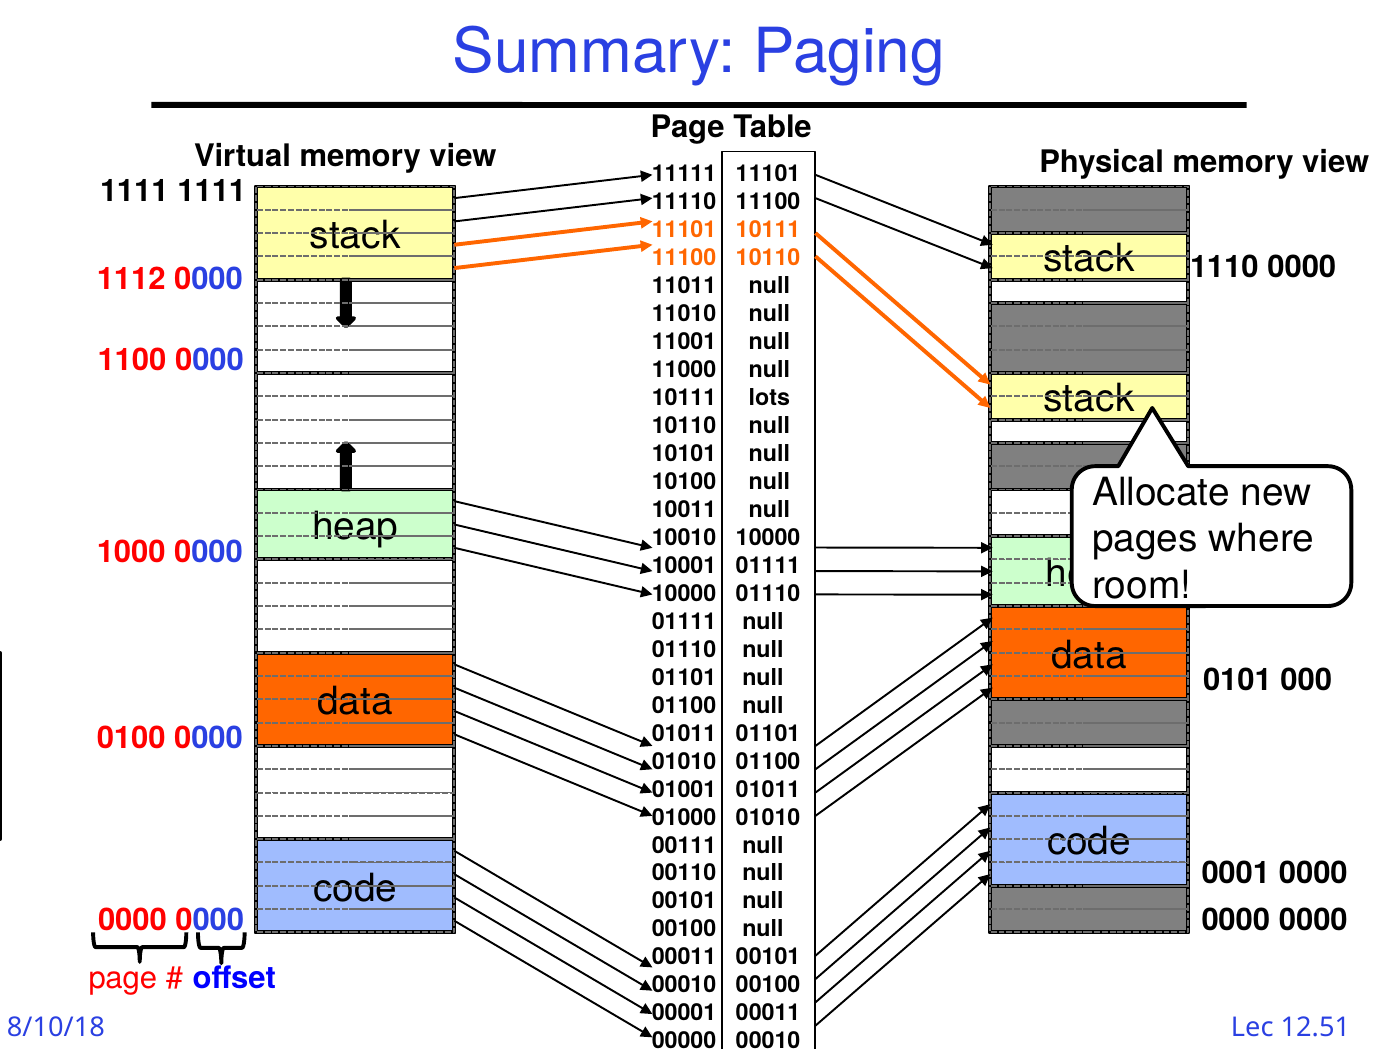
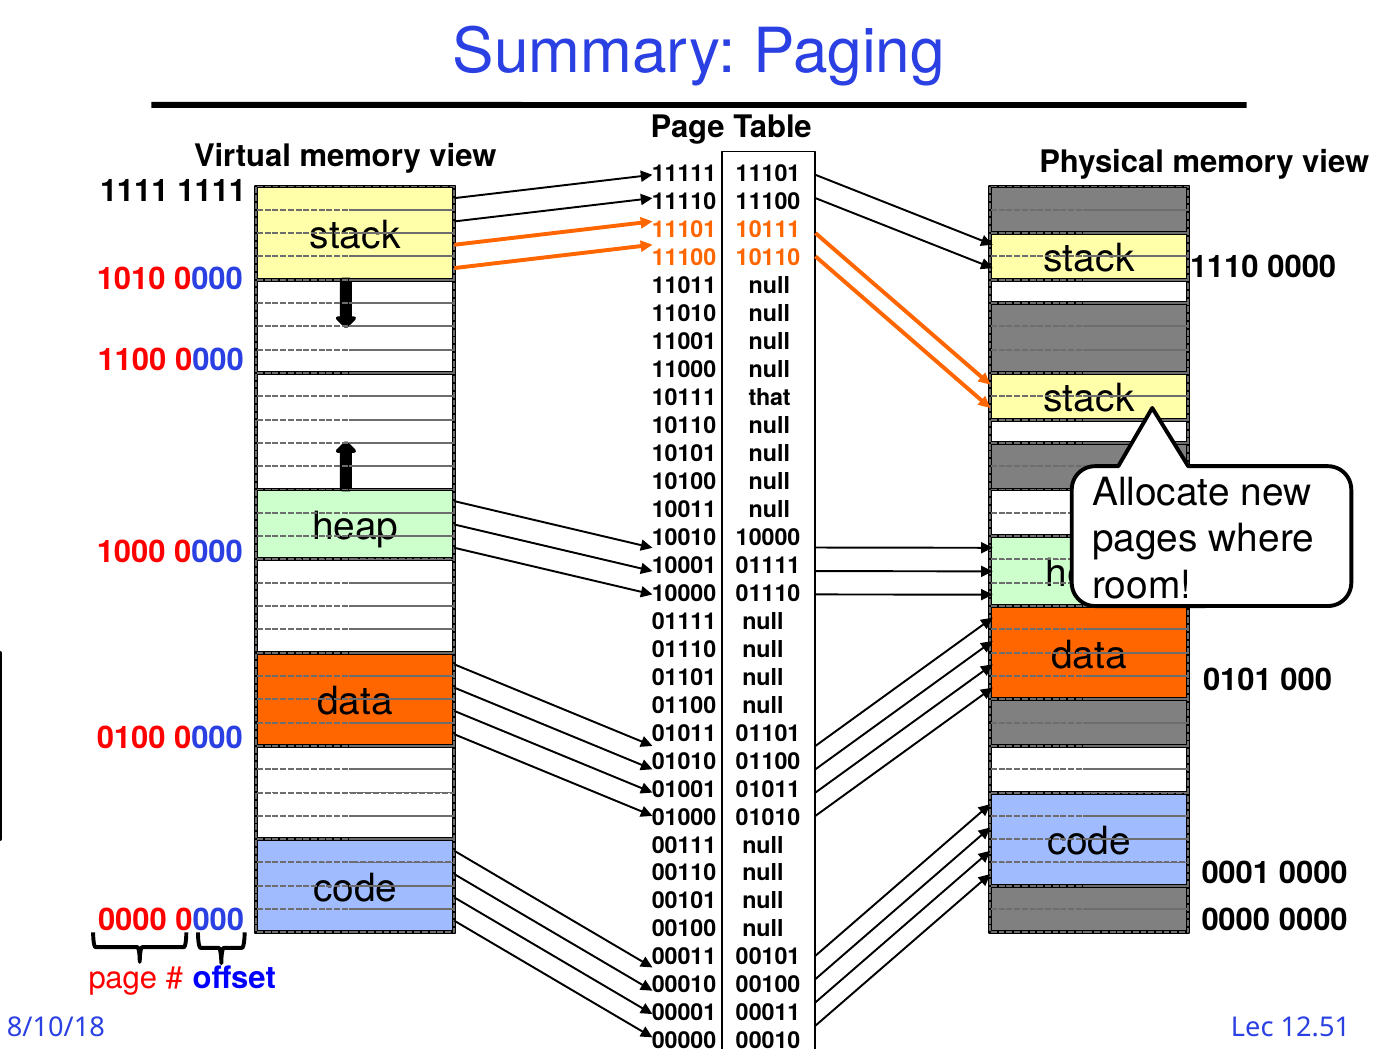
1112: 1112 -> 1010
lots: lots -> that
